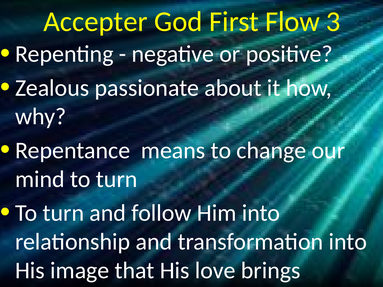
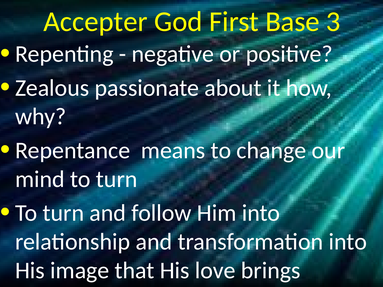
Flow: Flow -> Base
